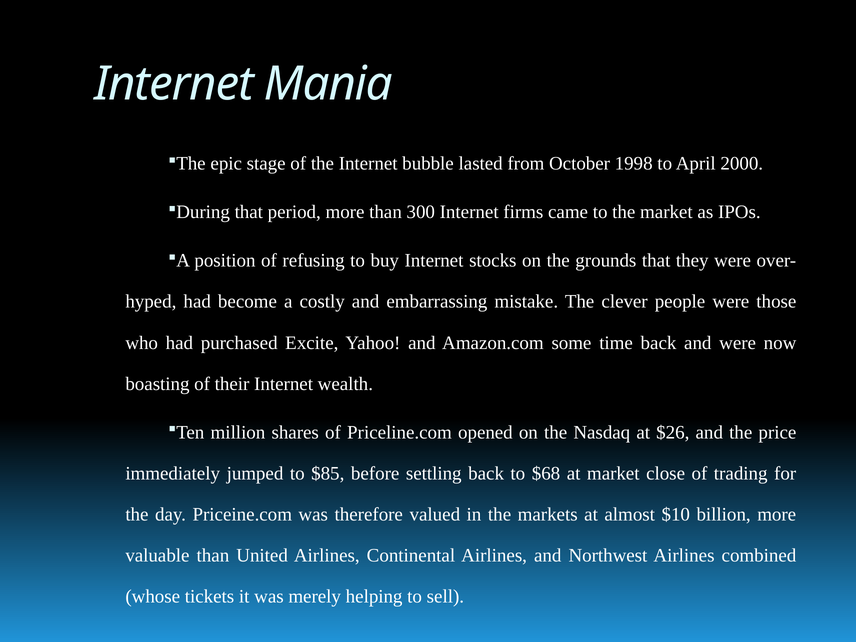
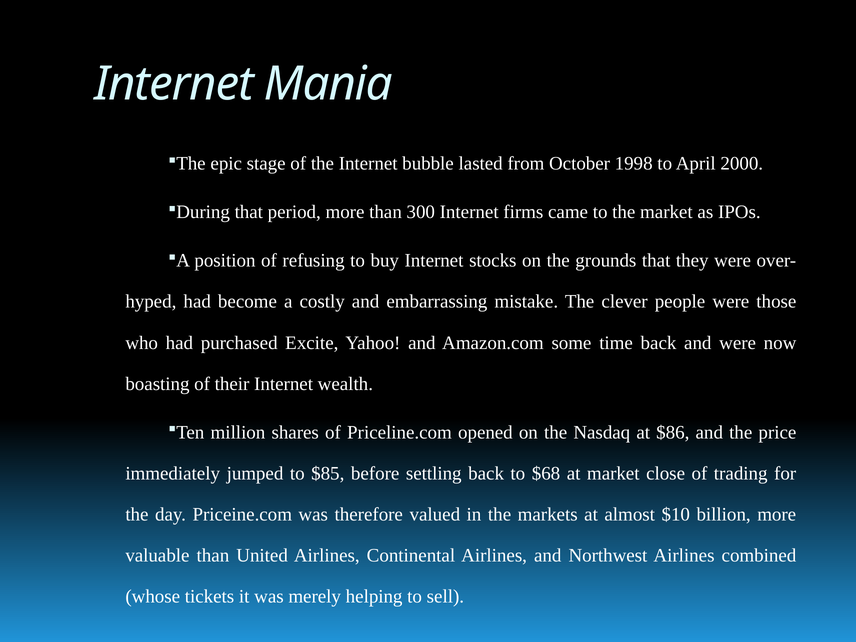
$26: $26 -> $86
